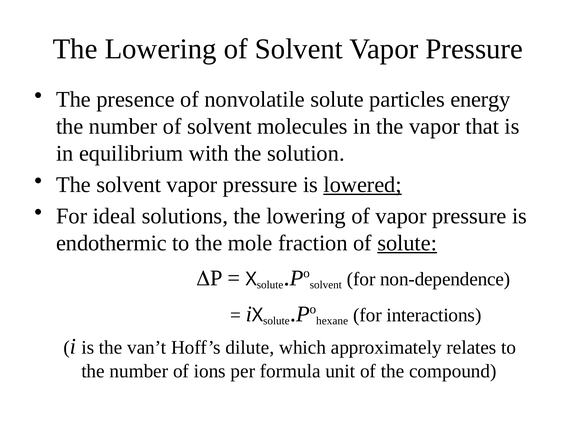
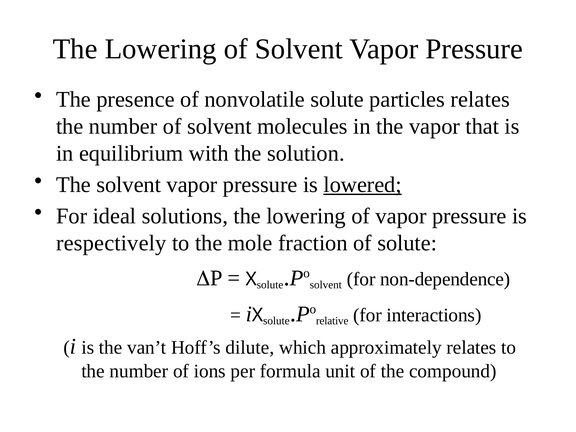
particles energy: energy -> relates
endothermic: endothermic -> respectively
solute at (407, 243) underline: present -> none
hexane: hexane -> relative
